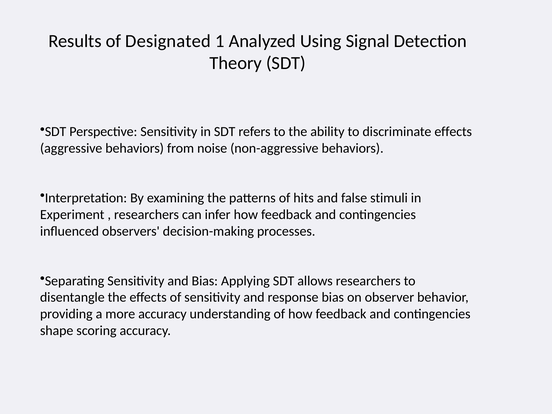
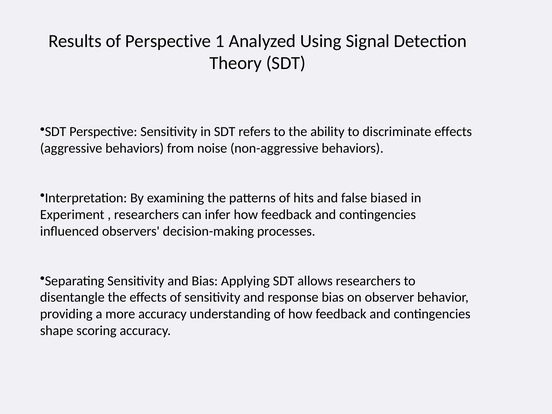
of Designated: Designated -> Perspective
stimuli: stimuli -> biased
